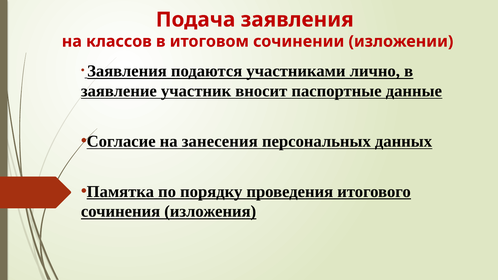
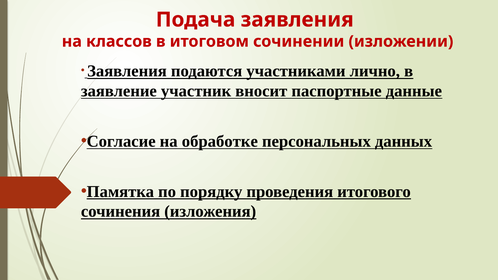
занесения: занесения -> обработке
